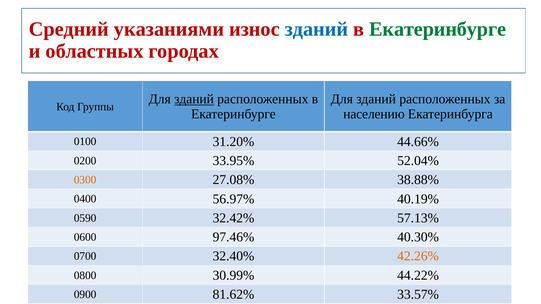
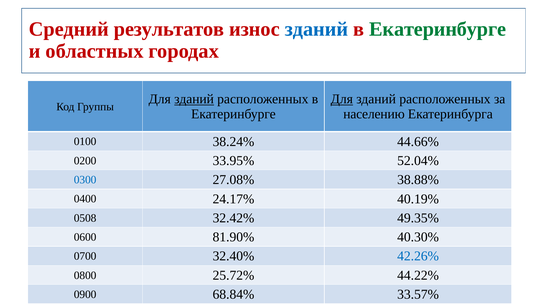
указаниями: указаниями -> результатов
Для at (342, 99) underline: none -> present
31.20%: 31.20% -> 38.24%
0300 colour: orange -> blue
56.97%: 56.97% -> 24.17%
0590: 0590 -> 0508
57.13%: 57.13% -> 49.35%
97.46%: 97.46% -> 81.90%
42.26% colour: orange -> blue
30.99%: 30.99% -> 25.72%
81.62%: 81.62% -> 68.84%
